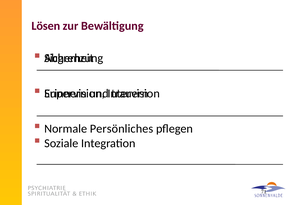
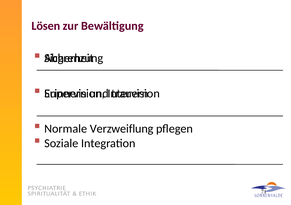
Persönliches: Persönliches -> Verzweiflung
